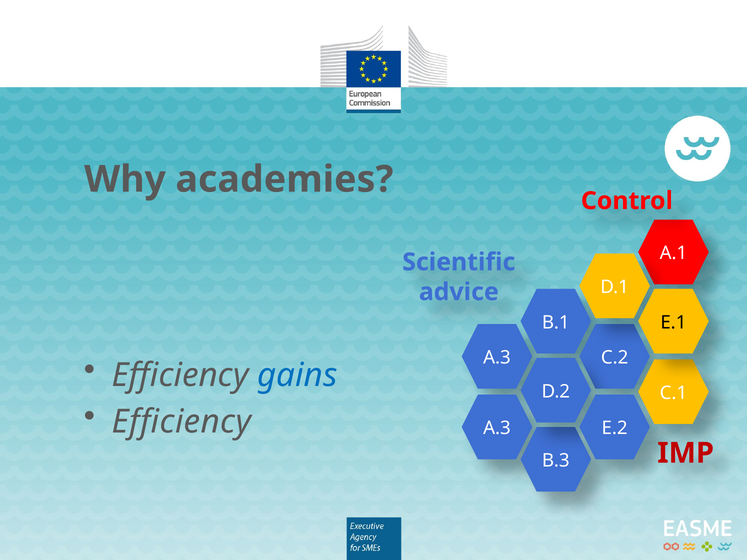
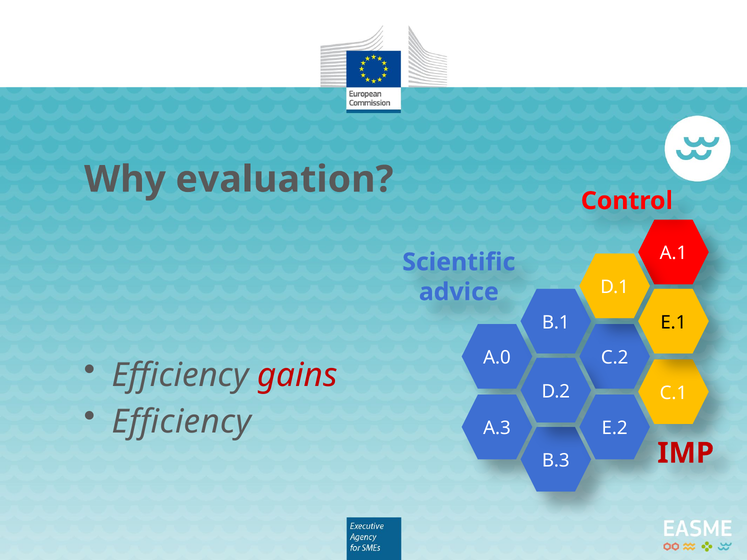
academies: academies -> evaluation
A.3 at (497, 358): A.3 -> A.0
gains colour: blue -> red
